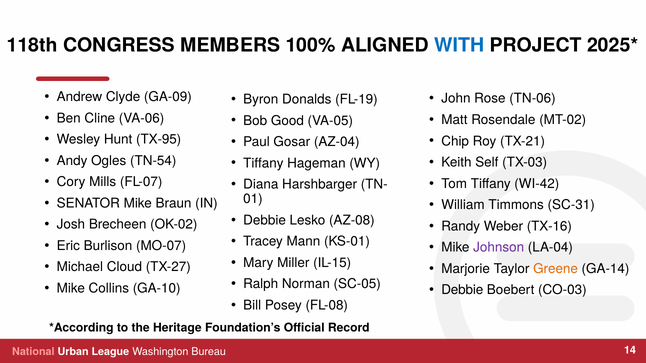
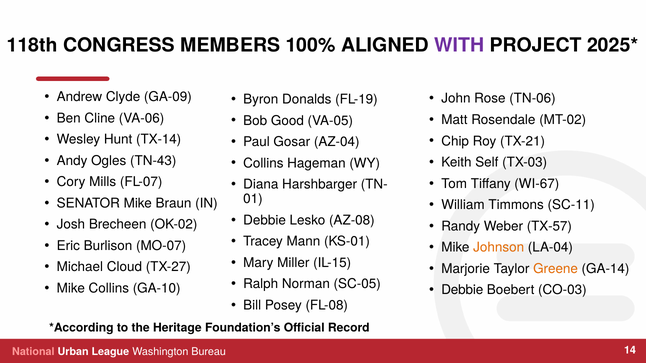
WITH colour: blue -> purple
TX-95: TX-95 -> TX-14
TN-54: TN-54 -> TN-43
Tiffany at (263, 163): Tiffany -> Collins
WI-42: WI-42 -> WI-67
SC-31: SC-31 -> SC-11
TX-16: TX-16 -> TX-57
Johnson colour: purple -> orange
